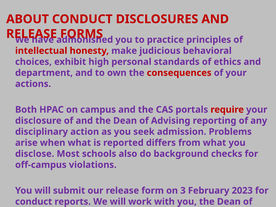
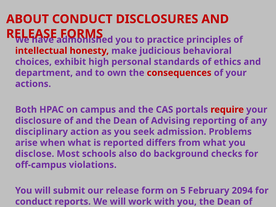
3: 3 -> 5
2023: 2023 -> 2094
